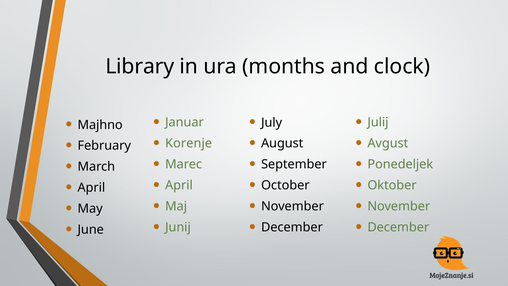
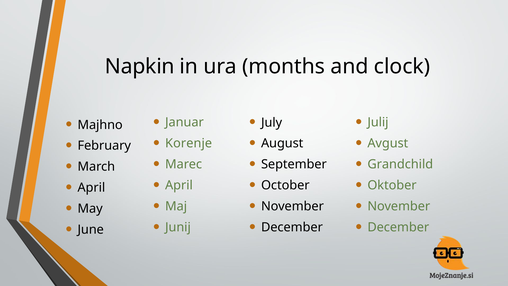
Library: Library -> Napkin
Ponedeljek: Ponedeljek -> Grandchild
